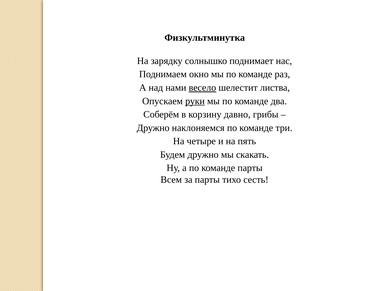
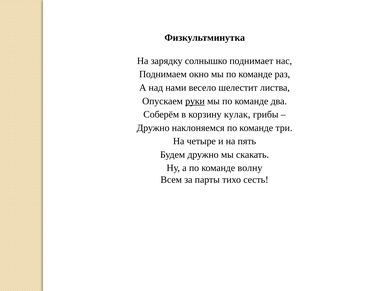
весело underline: present -> none
давно: давно -> кулак
команде парты: парты -> волну
